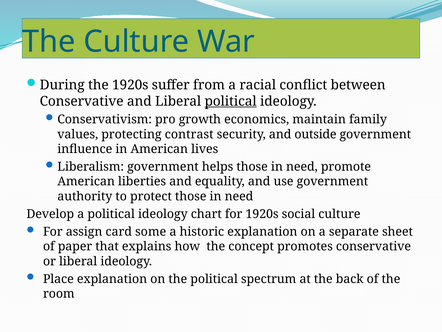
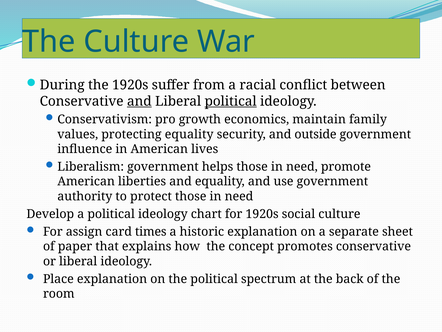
and at (139, 101) underline: none -> present
protecting contrast: contrast -> equality
some: some -> times
